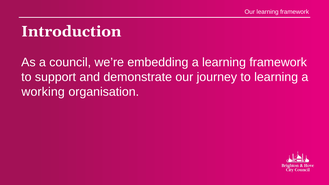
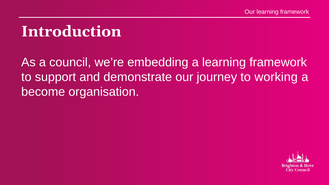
to learning: learning -> working
working: working -> become
